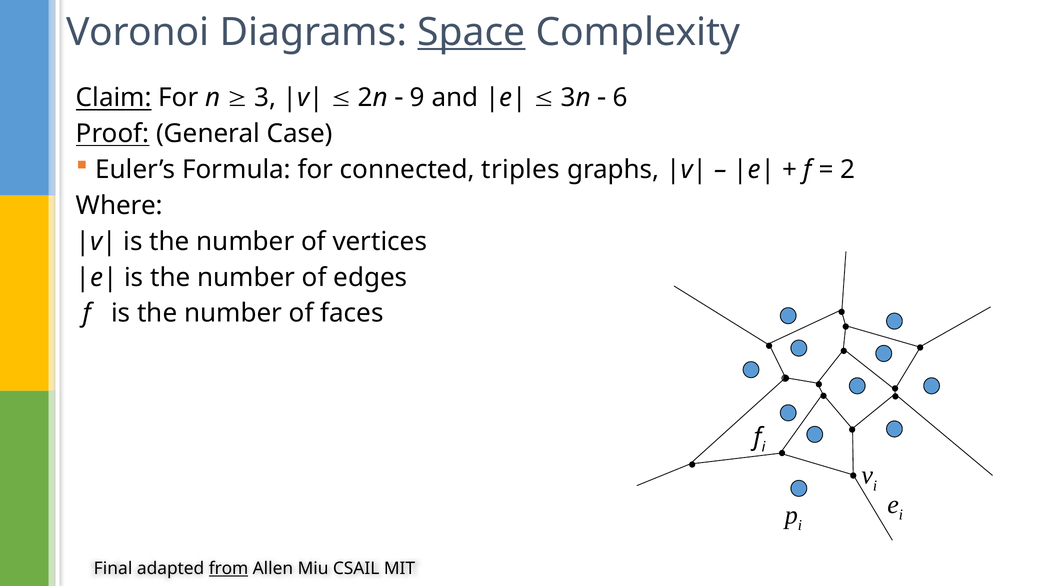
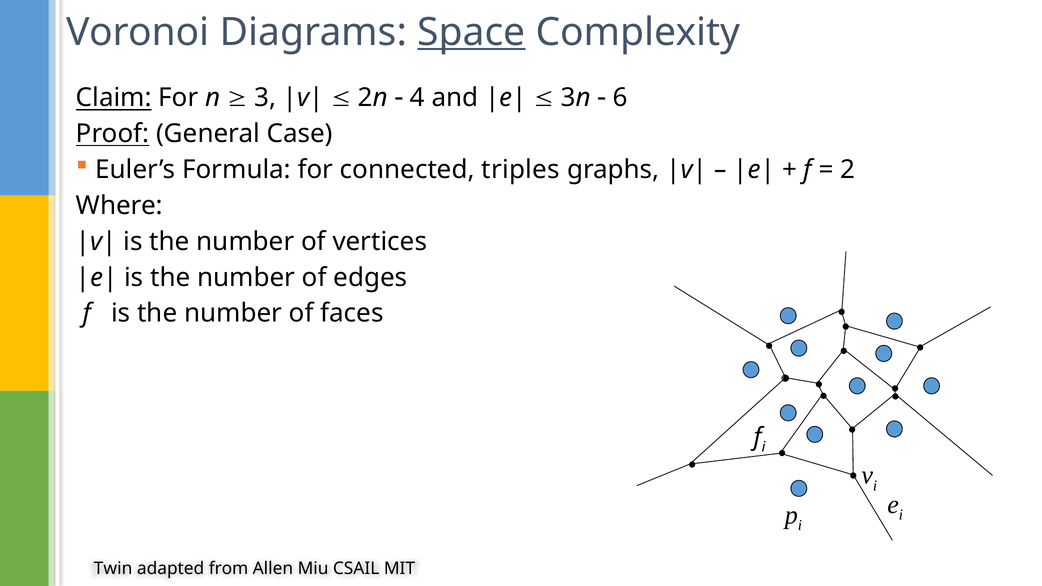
9: 9 -> 4
Final: Final -> Twin
from underline: present -> none
